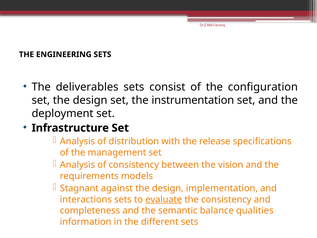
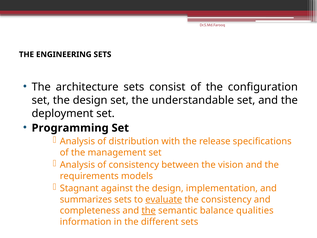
deliverables: deliverables -> architecture
instrumentation: instrumentation -> understandable
Infrastructure: Infrastructure -> Programming
interactions: interactions -> summarizes
the at (149, 210) underline: none -> present
